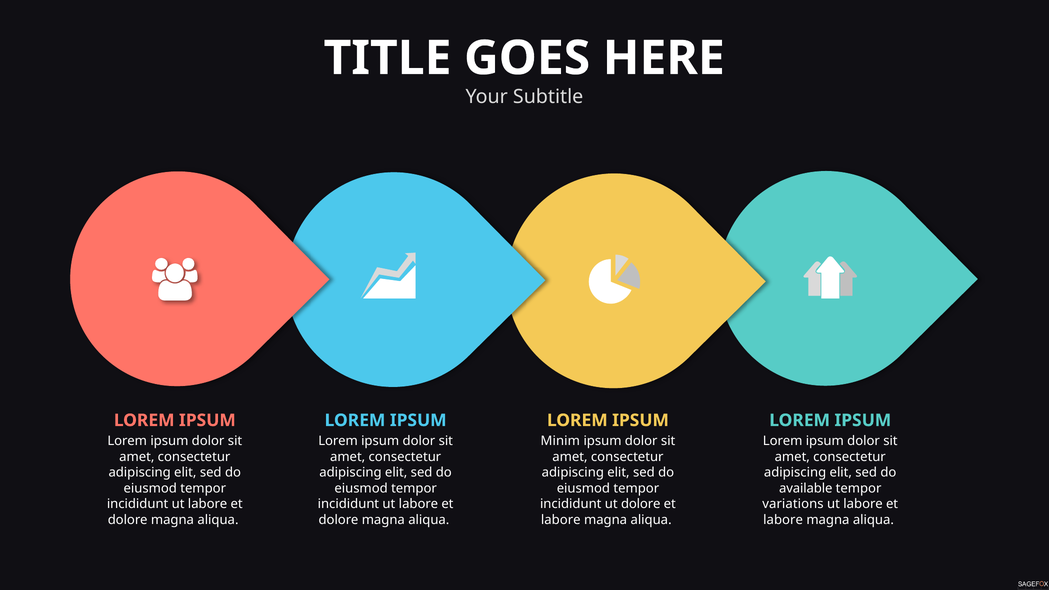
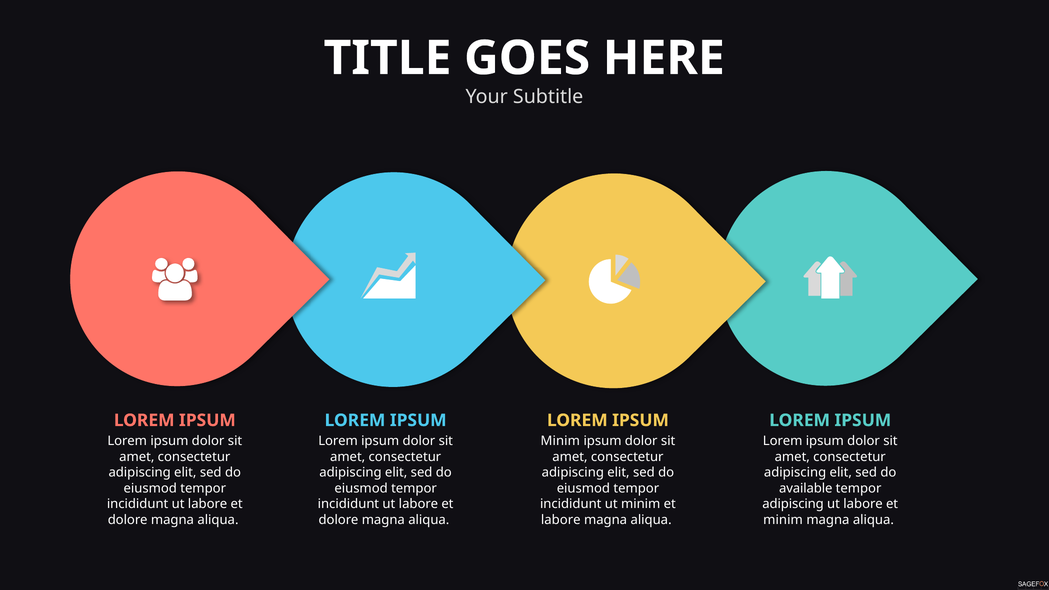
ut dolore: dolore -> minim
variations at (793, 504): variations -> adipiscing
labore at (783, 520): labore -> minim
